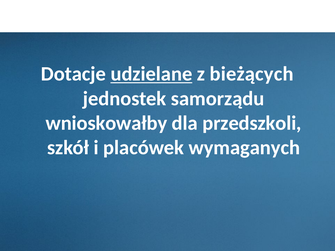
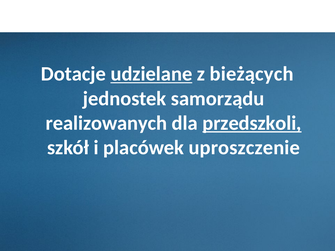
wnioskowałby: wnioskowałby -> realizowanych
przedszkoli underline: none -> present
wymaganych: wymaganych -> uproszczenie
